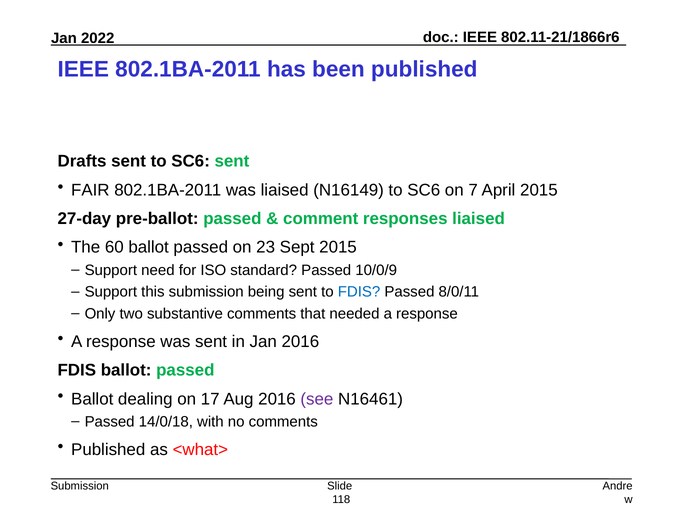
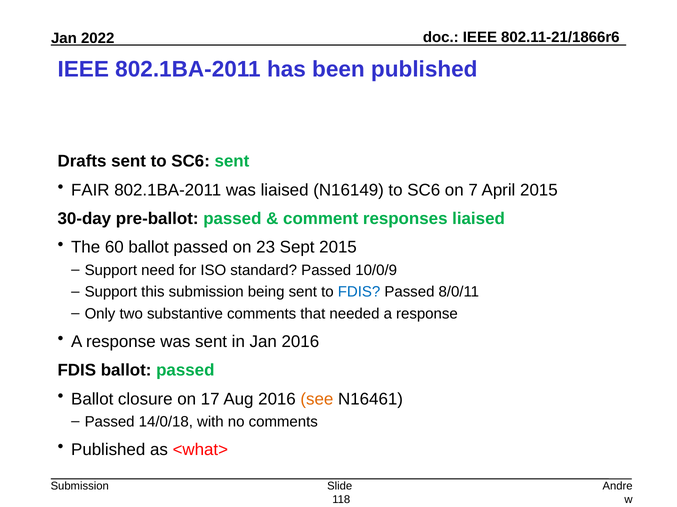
27-day: 27-day -> 30-day
dealing: dealing -> closure
see colour: purple -> orange
